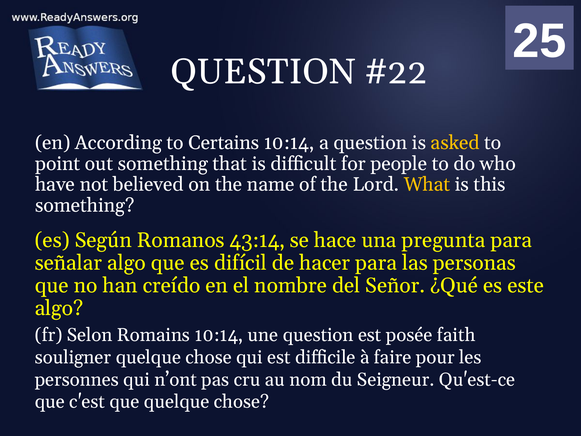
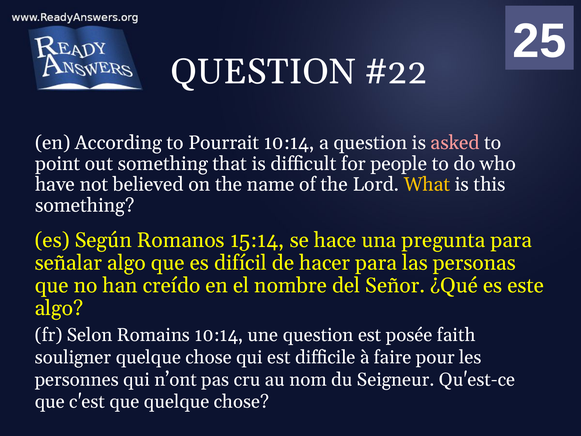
Certains: Certains -> Pourrait
asked colour: yellow -> pink
43:14: 43:14 -> 15:14
